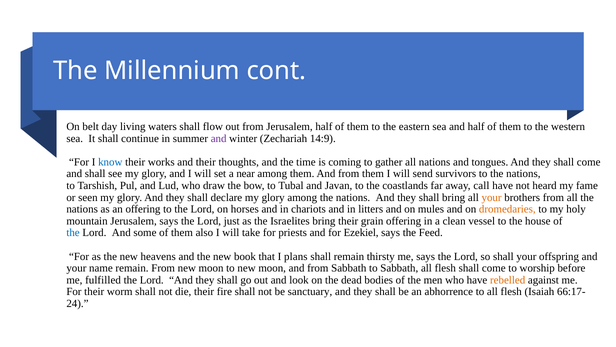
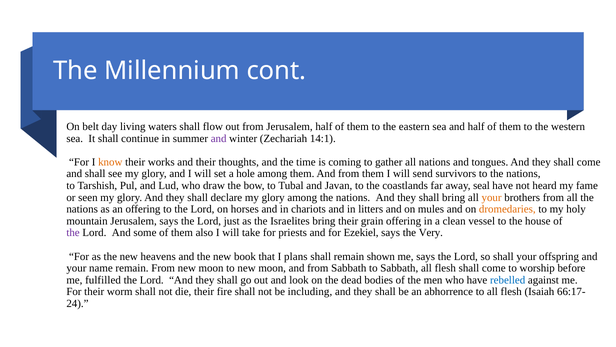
14:9: 14:9 -> 14:1
know colour: blue -> orange
near: near -> hole
call: call -> seal
the at (73, 233) colour: blue -> purple
Feed: Feed -> Very
thirsty: thirsty -> shown
rebelled colour: orange -> blue
sanctuary: sanctuary -> including
